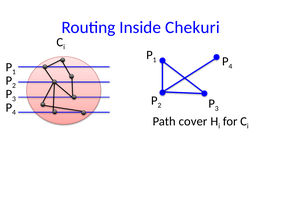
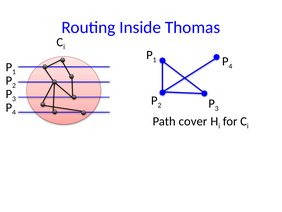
Chekuri: Chekuri -> Thomas
